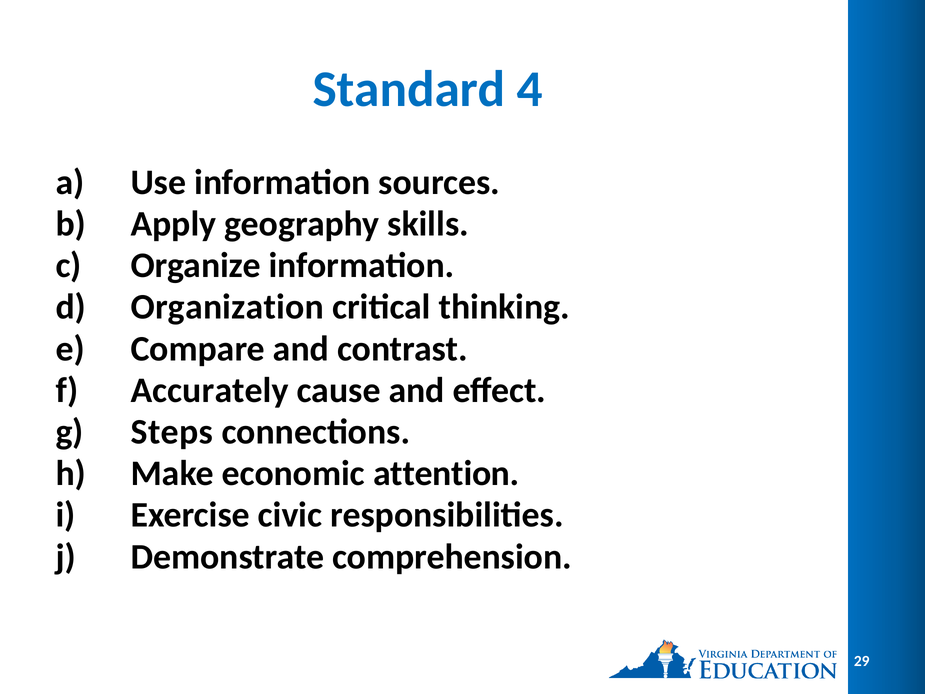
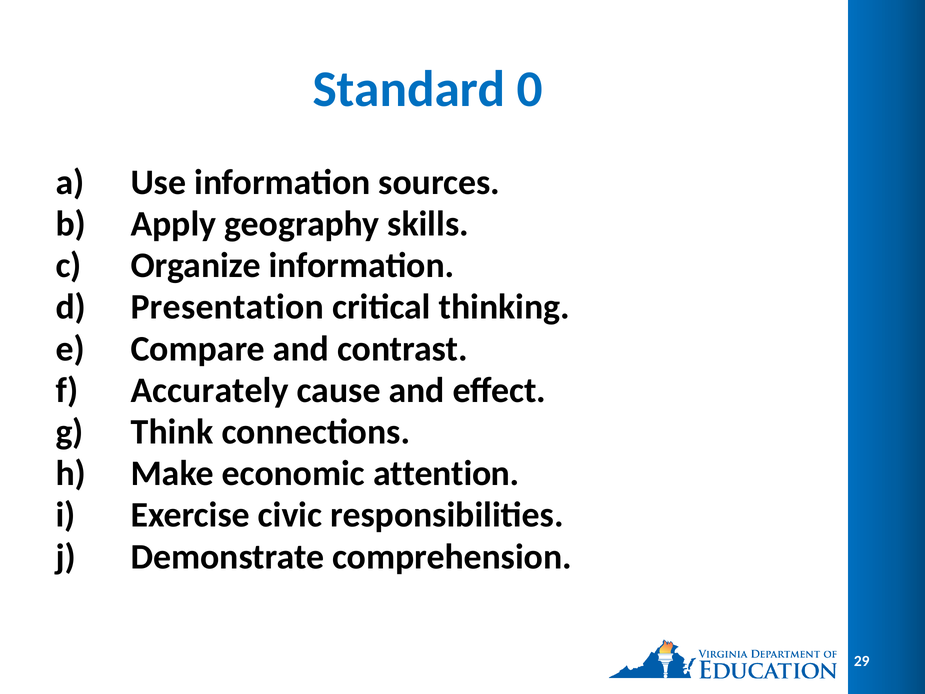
4: 4 -> 0
Organization: Organization -> Presentation
Steps: Steps -> Think
